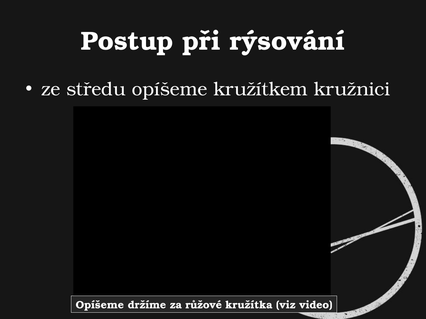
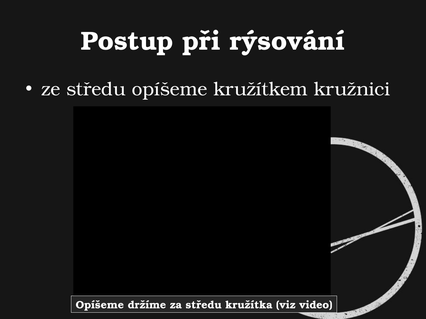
za růžové: růžové -> středu
